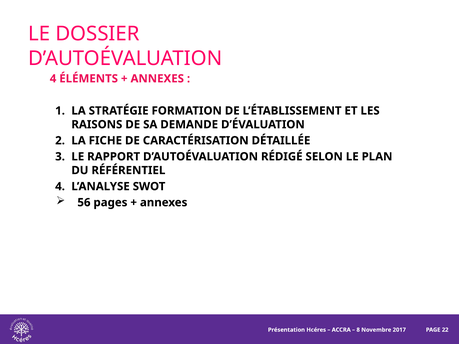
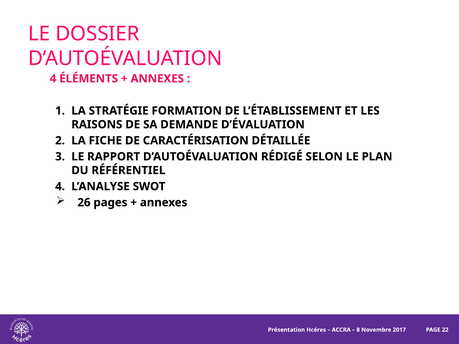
56: 56 -> 26
